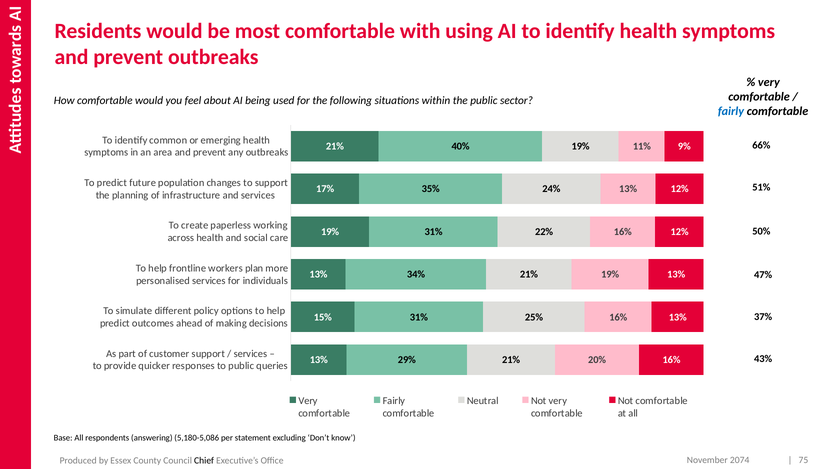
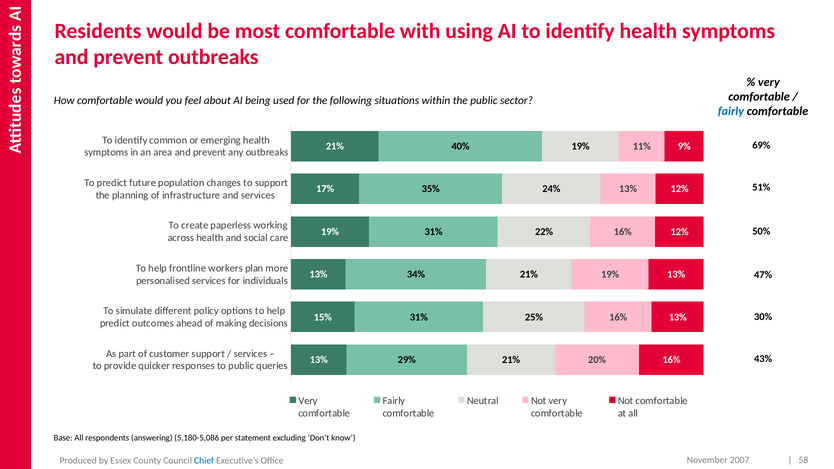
66%: 66% -> 69%
37%: 37% -> 30%
75: 75 -> 58
Chief colour: black -> blue
2074: 2074 -> 2007
